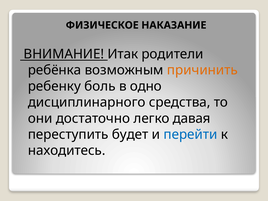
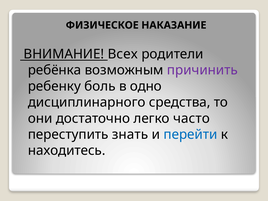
Итак: Итак -> Всех
причинить colour: orange -> purple
давая: давая -> часто
будет: будет -> знать
